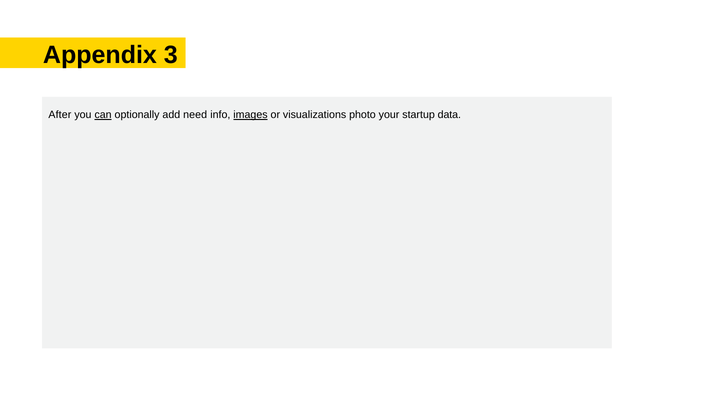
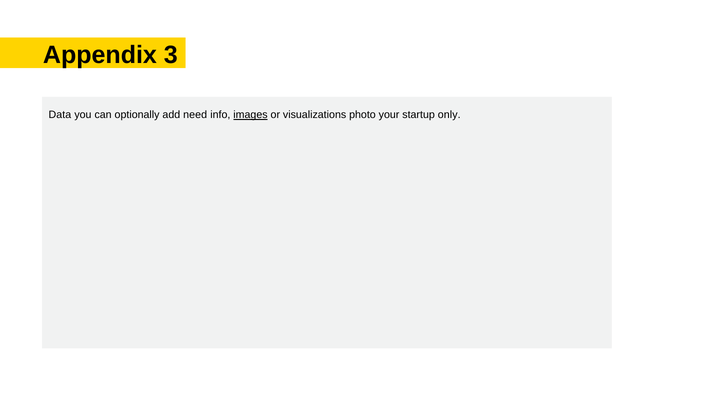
After: After -> Data
can underline: present -> none
data: data -> only
